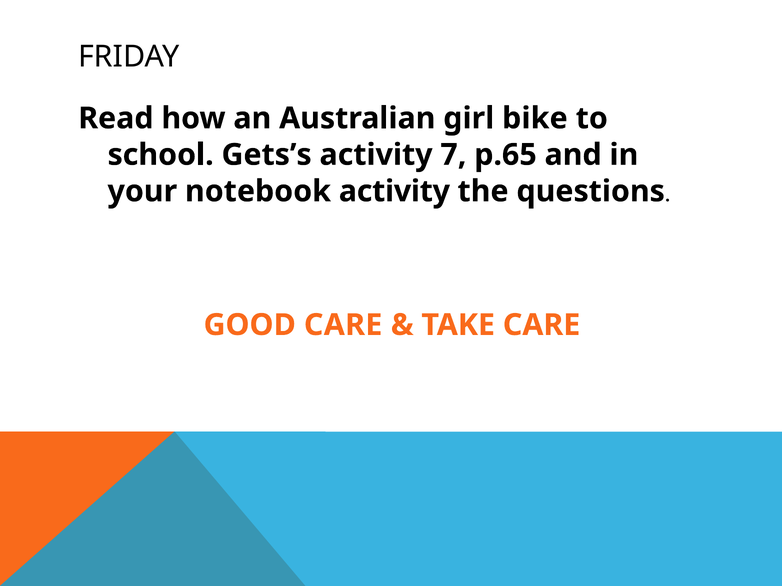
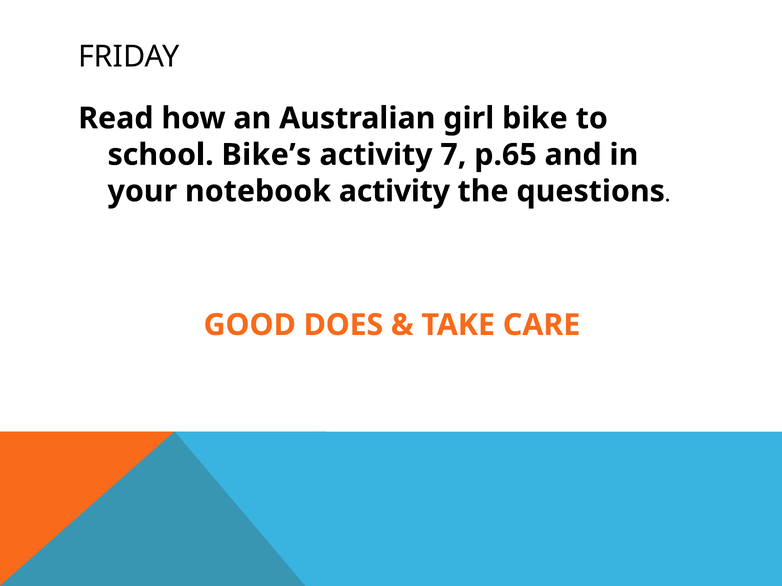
Gets’s: Gets’s -> Bike’s
GOOD CARE: CARE -> DOES
